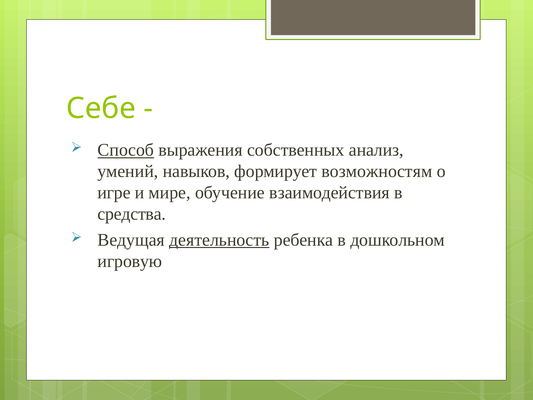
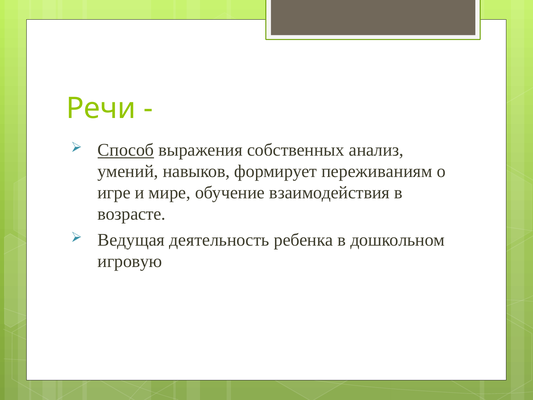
Себе: Себе -> Речи
возможностям: возможностям -> переживаниям
средства: средства -> возрасте
деятельность underline: present -> none
